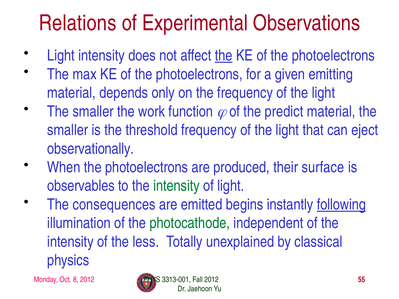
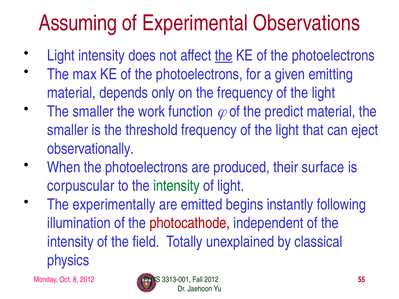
Relations: Relations -> Assuming
observables: observables -> corpuscular
consequences: consequences -> experimentally
following underline: present -> none
photocathode colour: green -> red
less: less -> field
